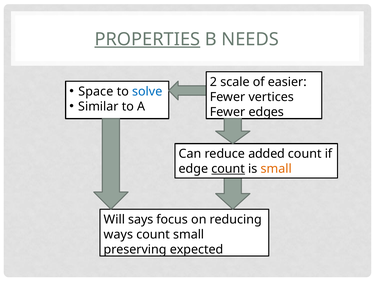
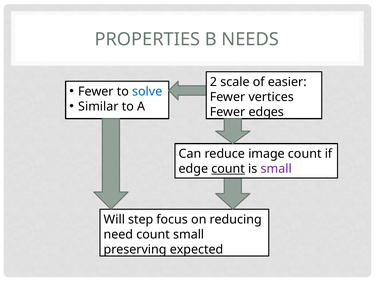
PROPERTIES underline: present -> none
Space at (96, 91): Space -> Fewer
added: added -> image
small at (276, 169) colour: orange -> purple
says: says -> step
ways: ways -> need
